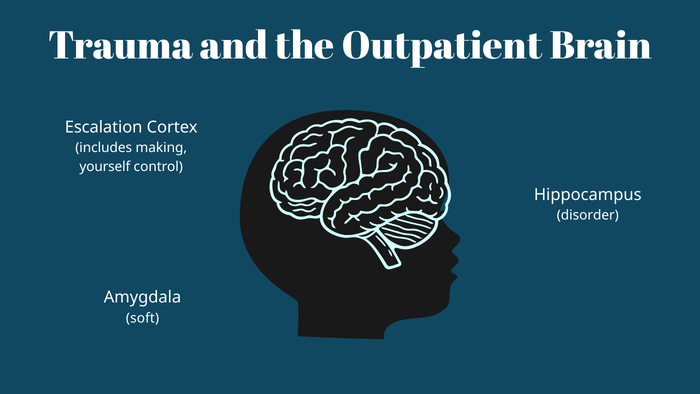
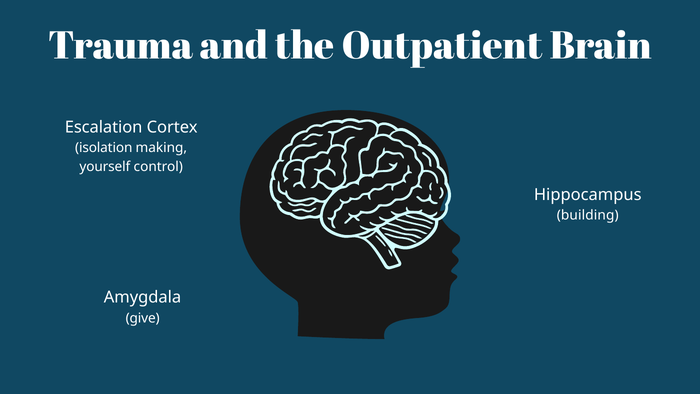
includes: includes -> isolation
disorder: disorder -> building
soft: soft -> give
